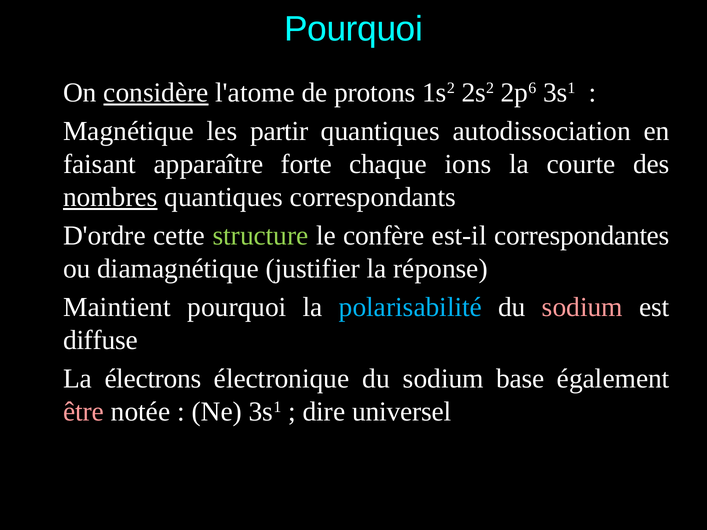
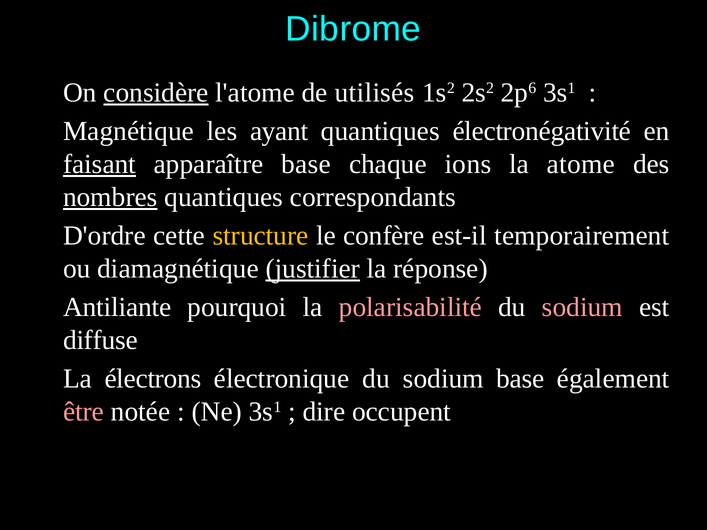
Pourquoi at (354, 29): Pourquoi -> Dibrome
protons: protons -> utilisés
partir: partir -> ayant
autodissociation: autodissociation -> électronégativité
faisant underline: none -> present
apparaître forte: forte -> base
courte: courte -> atome
structure colour: light green -> yellow
correspondantes: correspondantes -> temporairement
justifier underline: none -> present
Maintient: Maintient -> Antiliante
polarisabilité colour: light blue -> pink
universel: universel -> occupent
